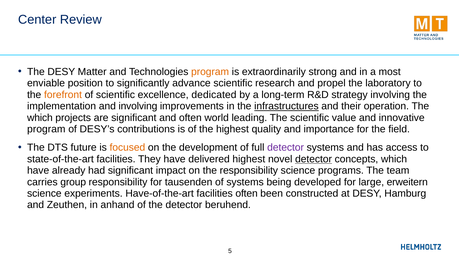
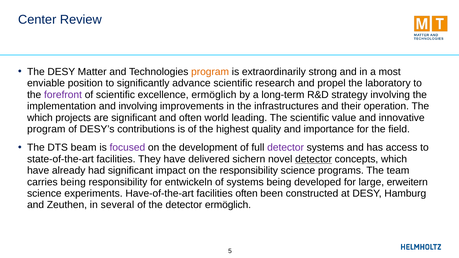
forefront colour: orange -> purple
excellence dedicated: dedicated -> ermöglich
infrastructures underline: present -> none
future: future -> beam
focused colour: orange -> purple
delivered highest: highest -> sichern
carries group: group -> being
tausenden: tausenden -> entwickeln
anhand: anhand -> several
detector beruhend: beruhend -> ermöglich
